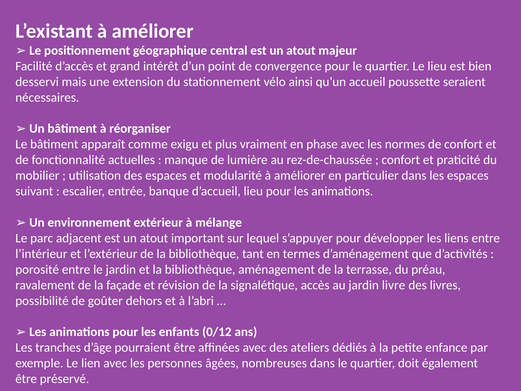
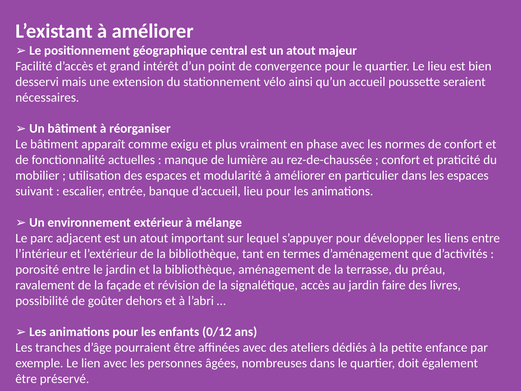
livre: livre -> faire
